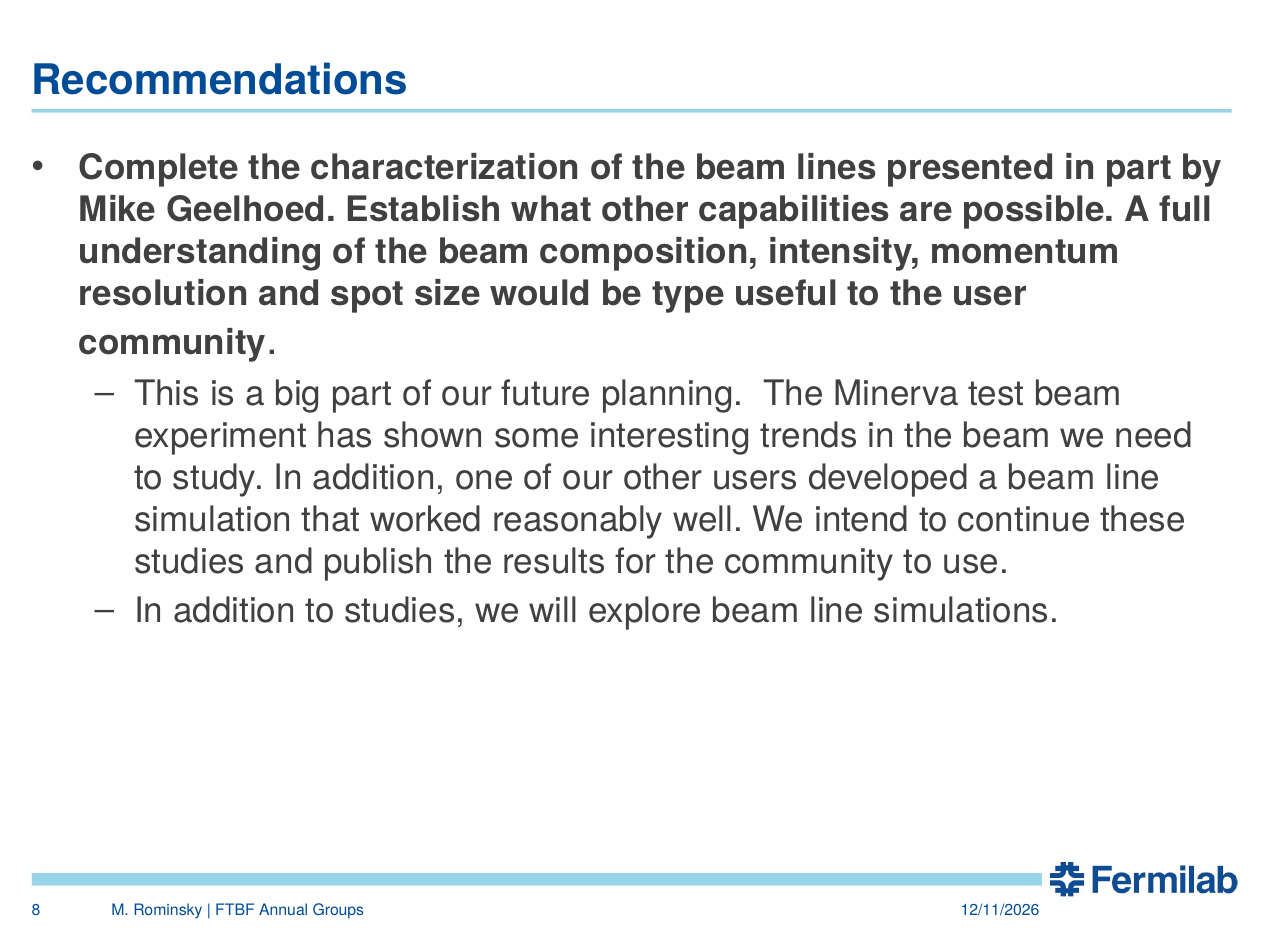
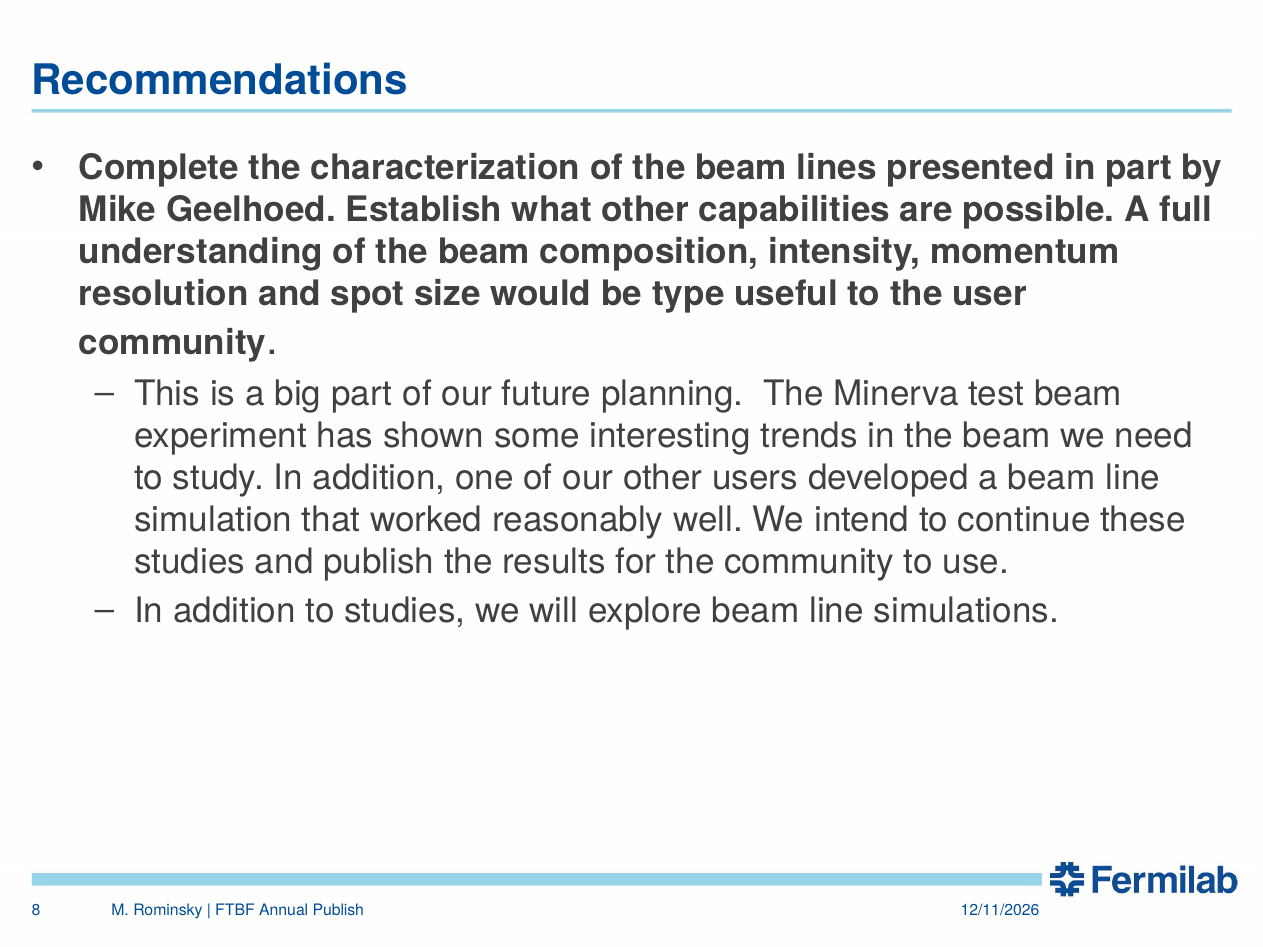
Annual Groups: Groups -> Publish
